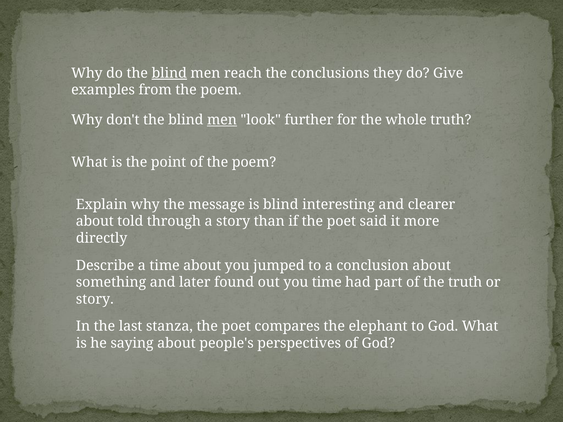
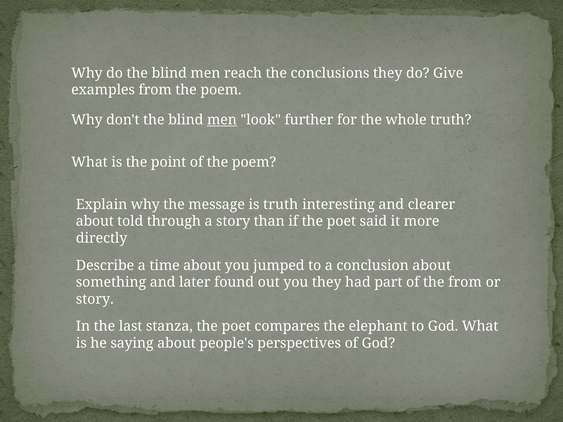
blind at (169, 73) underline: present -> none
is blind: blind -> truth
you time: time -> they
the truth: truth -> from
